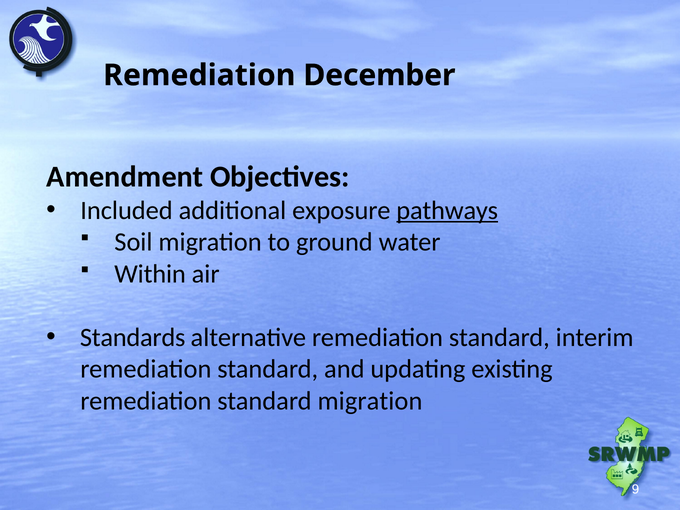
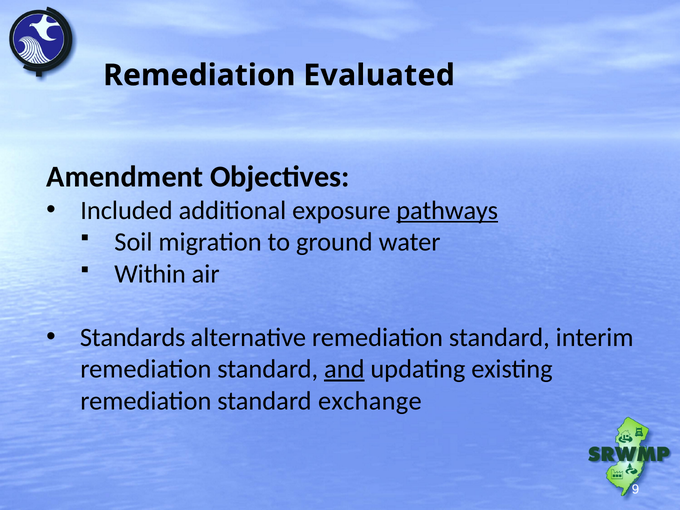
December: December -> Evaluated
and underline: none -> present
standard migration: migration -> exchange
